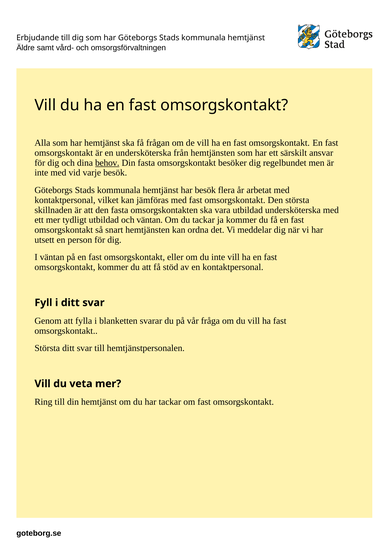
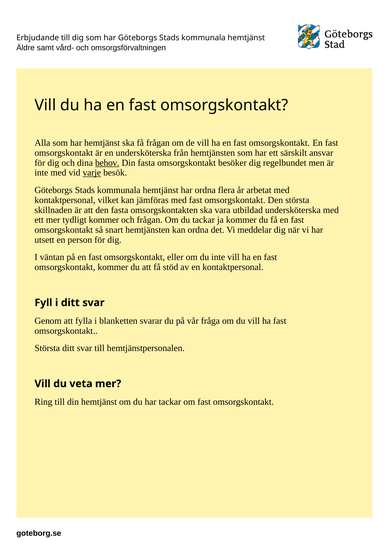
varje underline: none -> present
har besök: besök -> ordna
tydligt utbildad: utbildad -> kommer
och väntan: väntan -> frågan
